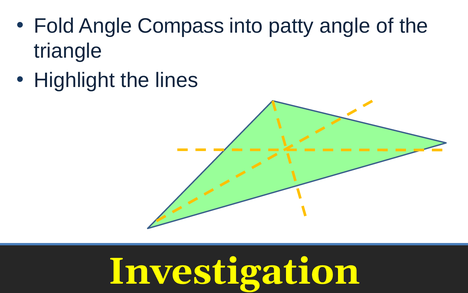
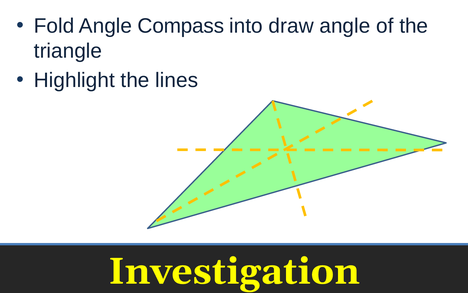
patty: patty -> draw
